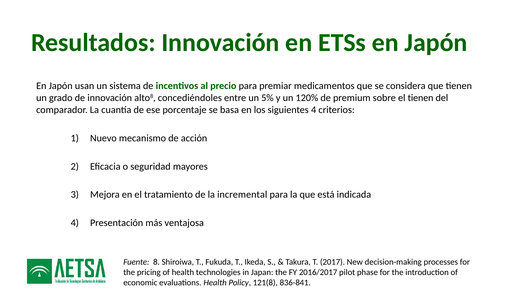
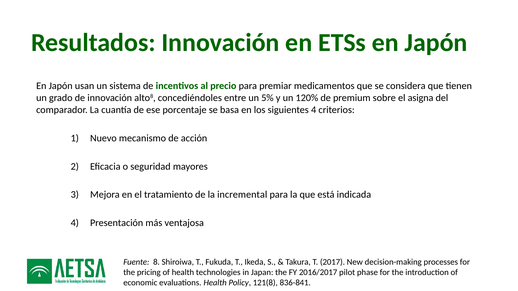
el tienen: tienen -> asigna
